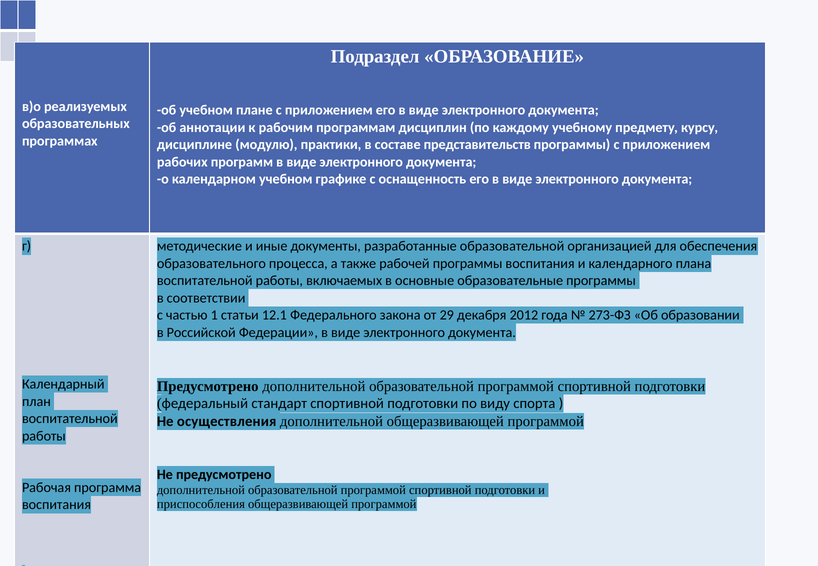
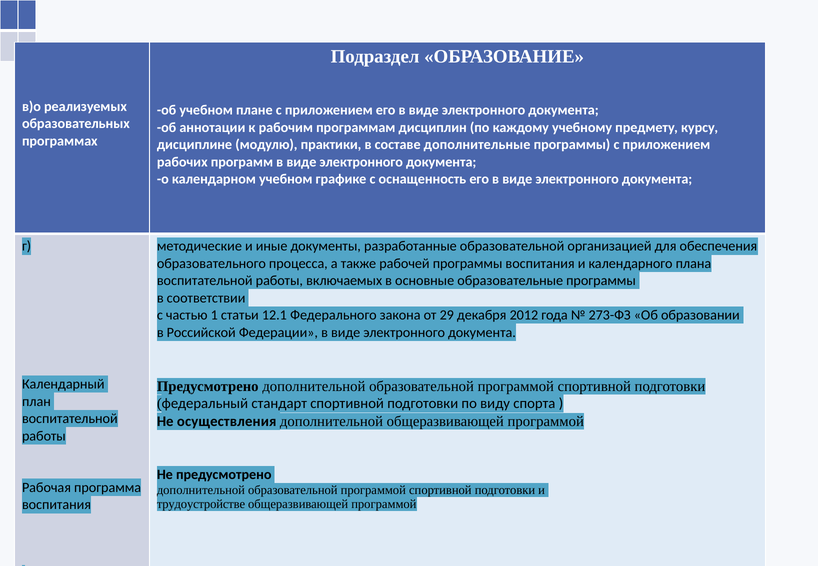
представительств: представительств -> дополнительные
приспособления: приспособления -> трудоустройстве
